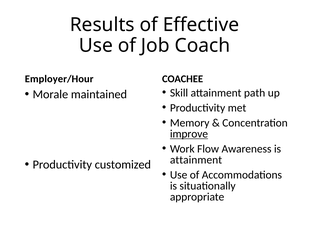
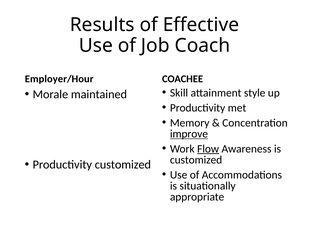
path: path -> style
Flow underline: none -> present
attainment at (196, 160): attainment -> customized
